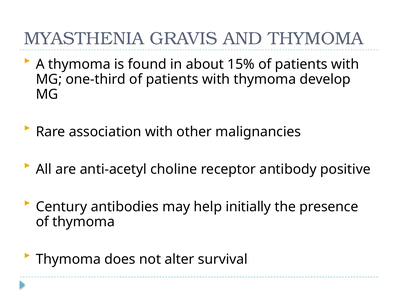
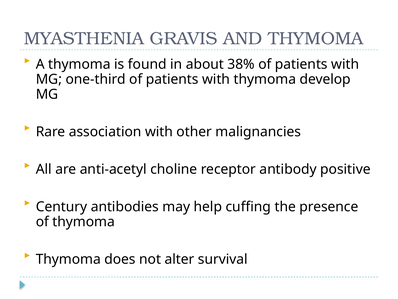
15%: 15% -> 38%
initially: initially -> cuffing
